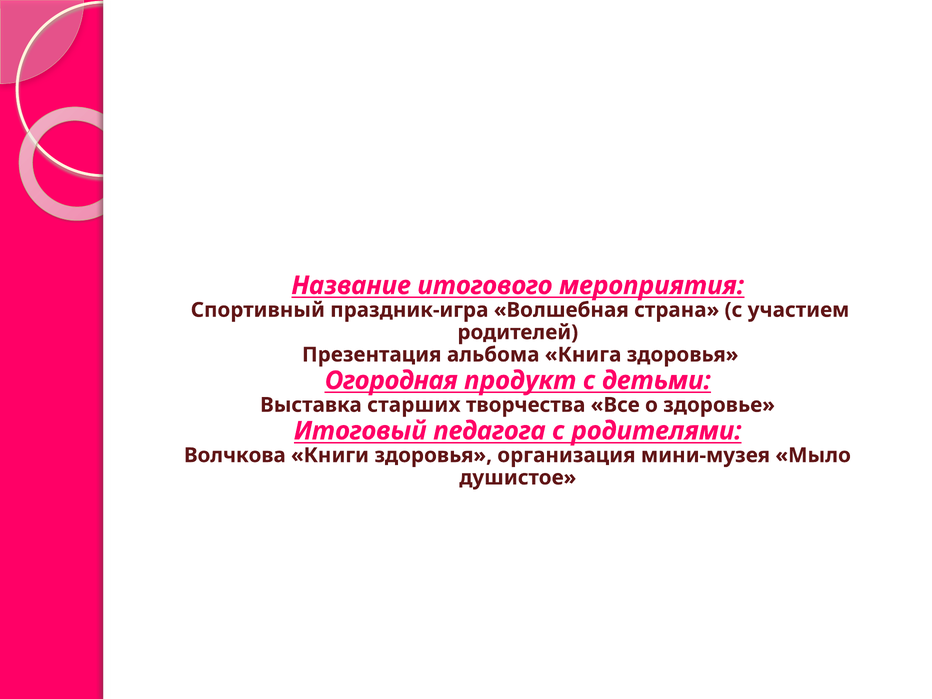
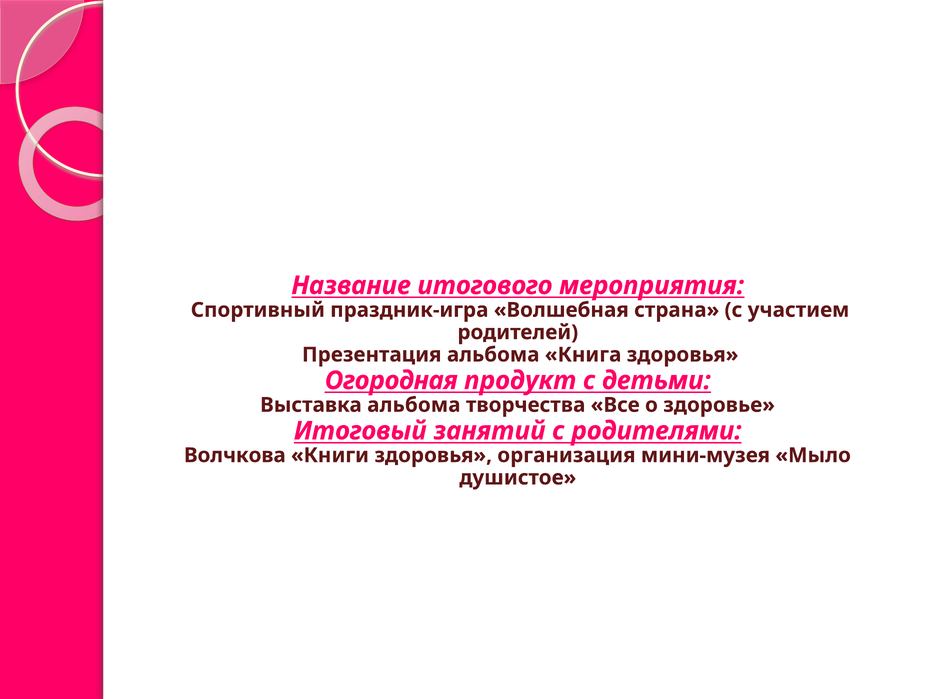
Выставка старших: старших -> альбома
педагога: педагога -> занятий
